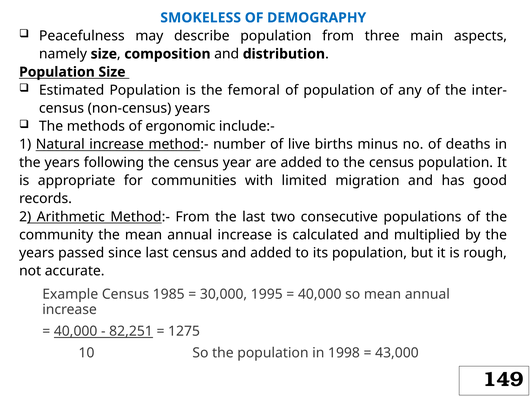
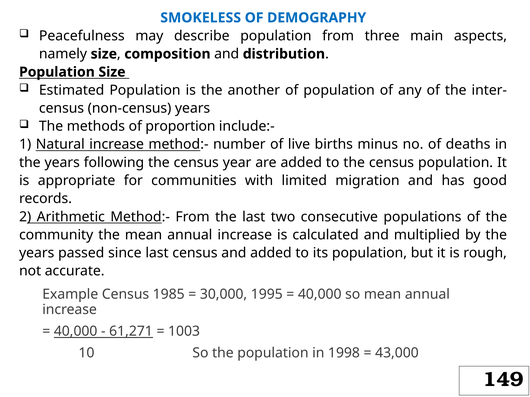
femoral: femoral -> another
ergonomic: ergonomic -> proportion
82,251: 82,251 -> 61,271
1275: 1275 -> 1003
